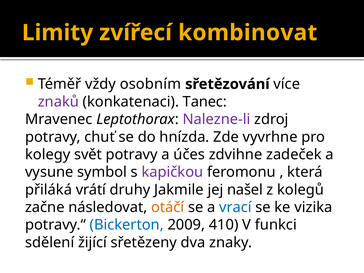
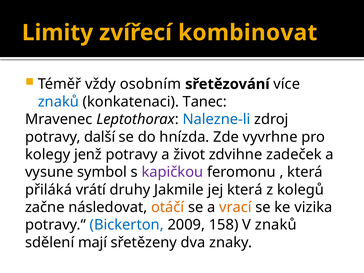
znaků at (58, 102) colour: purple -> blue
Nalezne-li colour: purple -> blue
chuť: chuť -> další
svět: svět -> jenž
účes: účes -> život
jej našel: našel -> která
vrací colour: blue -> orange
410: 410 -> 158
V funkci: funkci -> znaků
žijící: žijící -> mají
